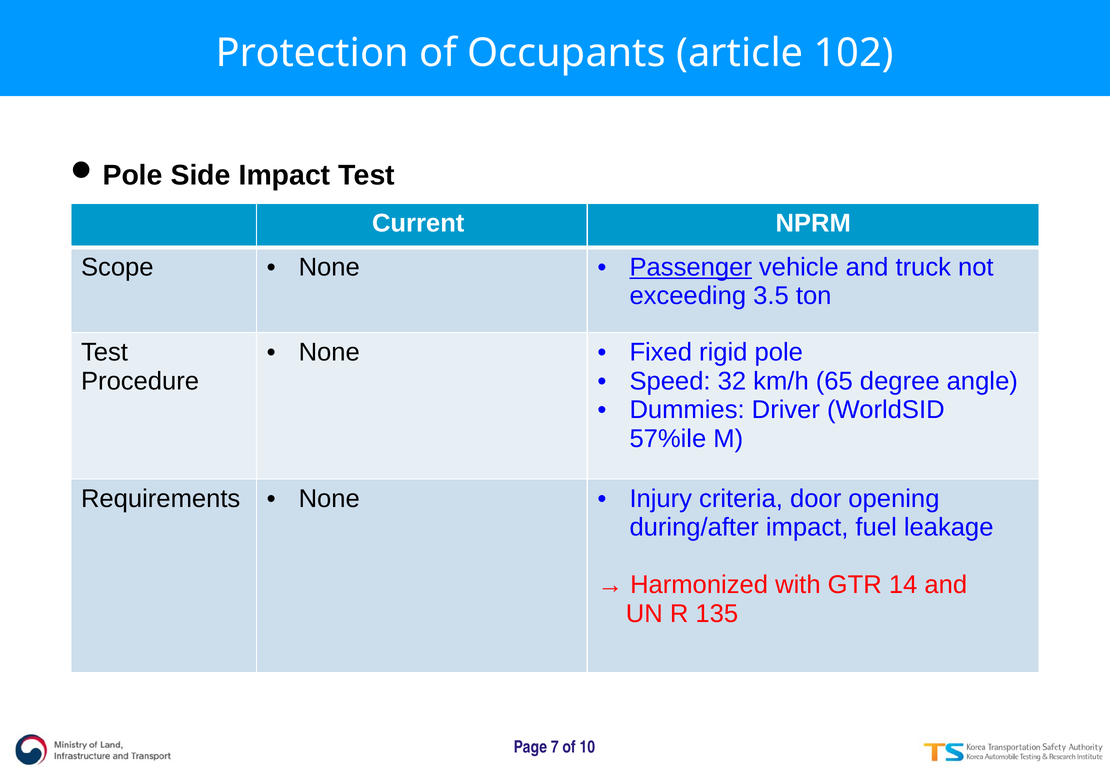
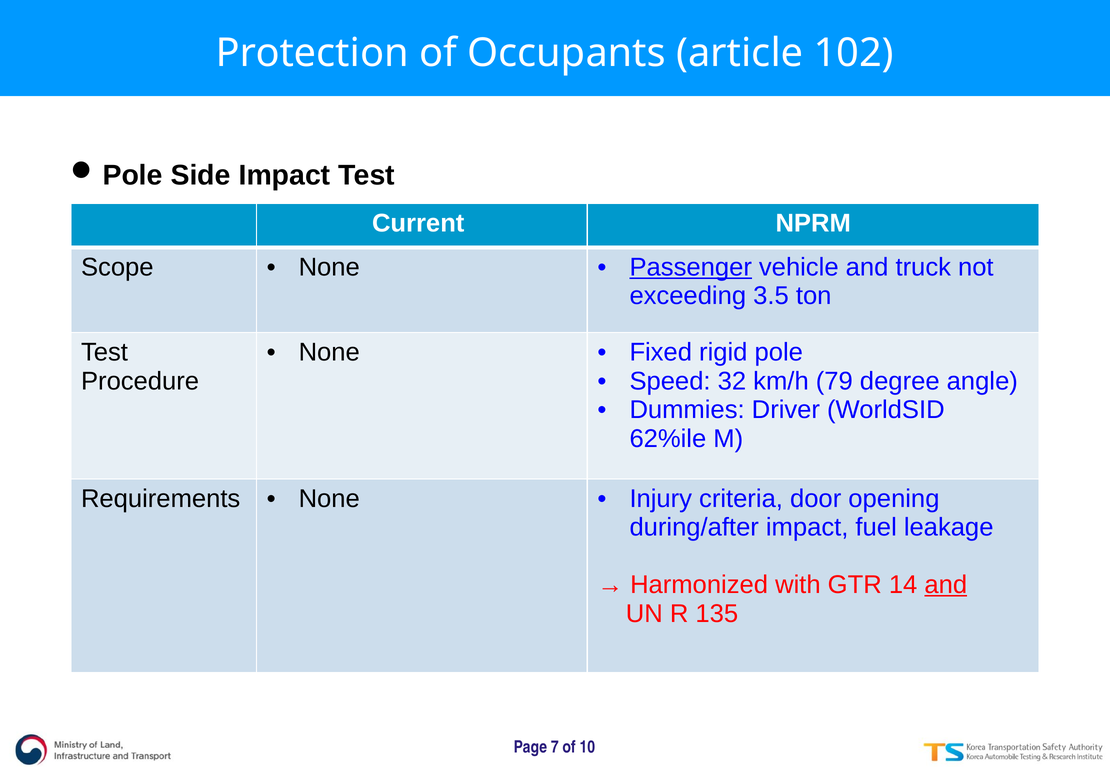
65: 65 -> 79
57%ile: 57%ile -> 62%ile
and at (946, 584) underline: none -> present
